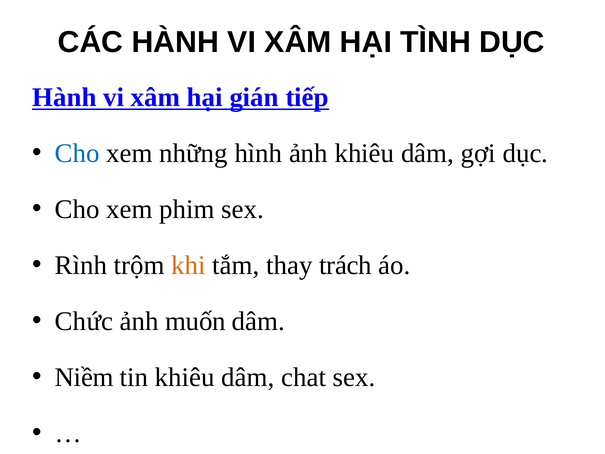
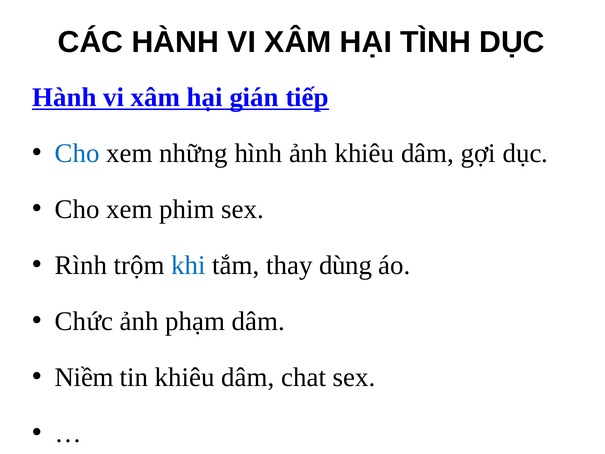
khi colour: orange -> blue
trách: trách -> dùng
muốn: muốn -> phạm
